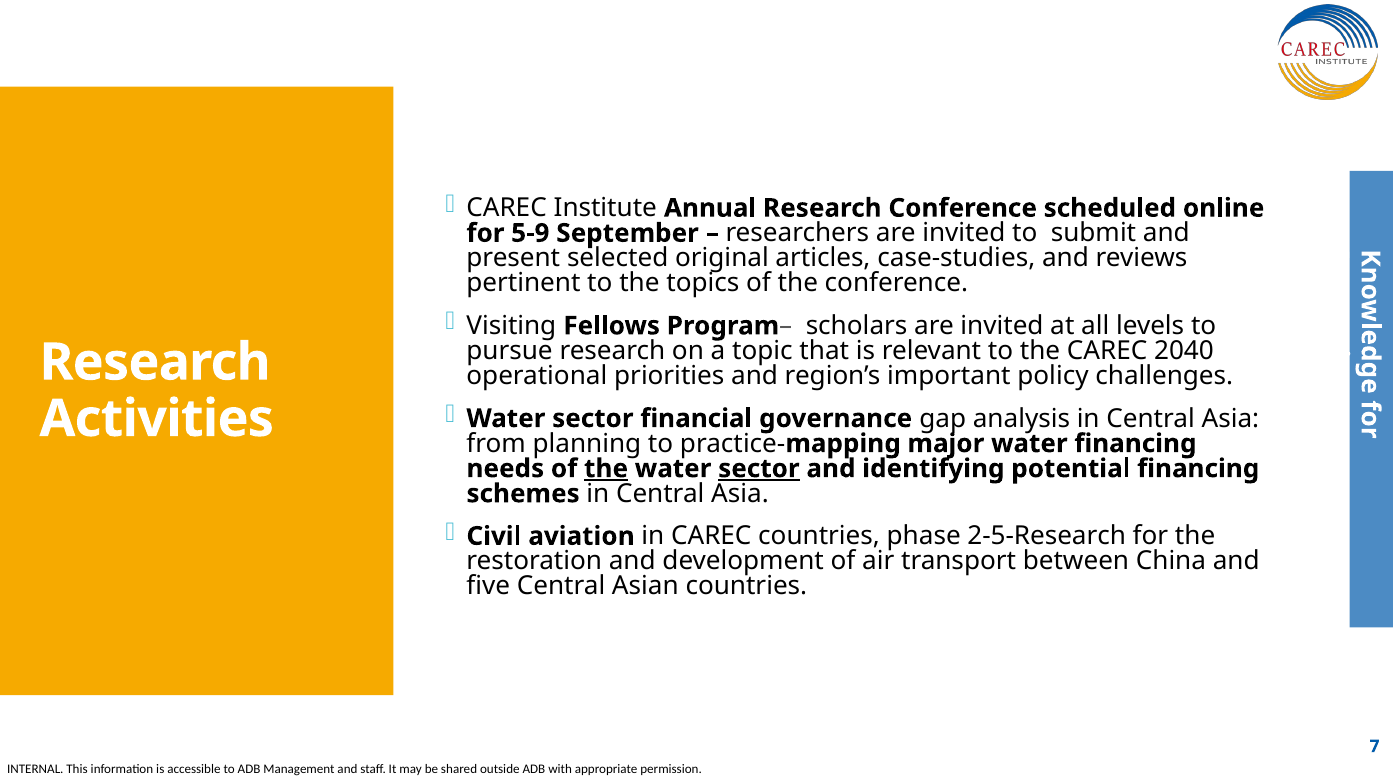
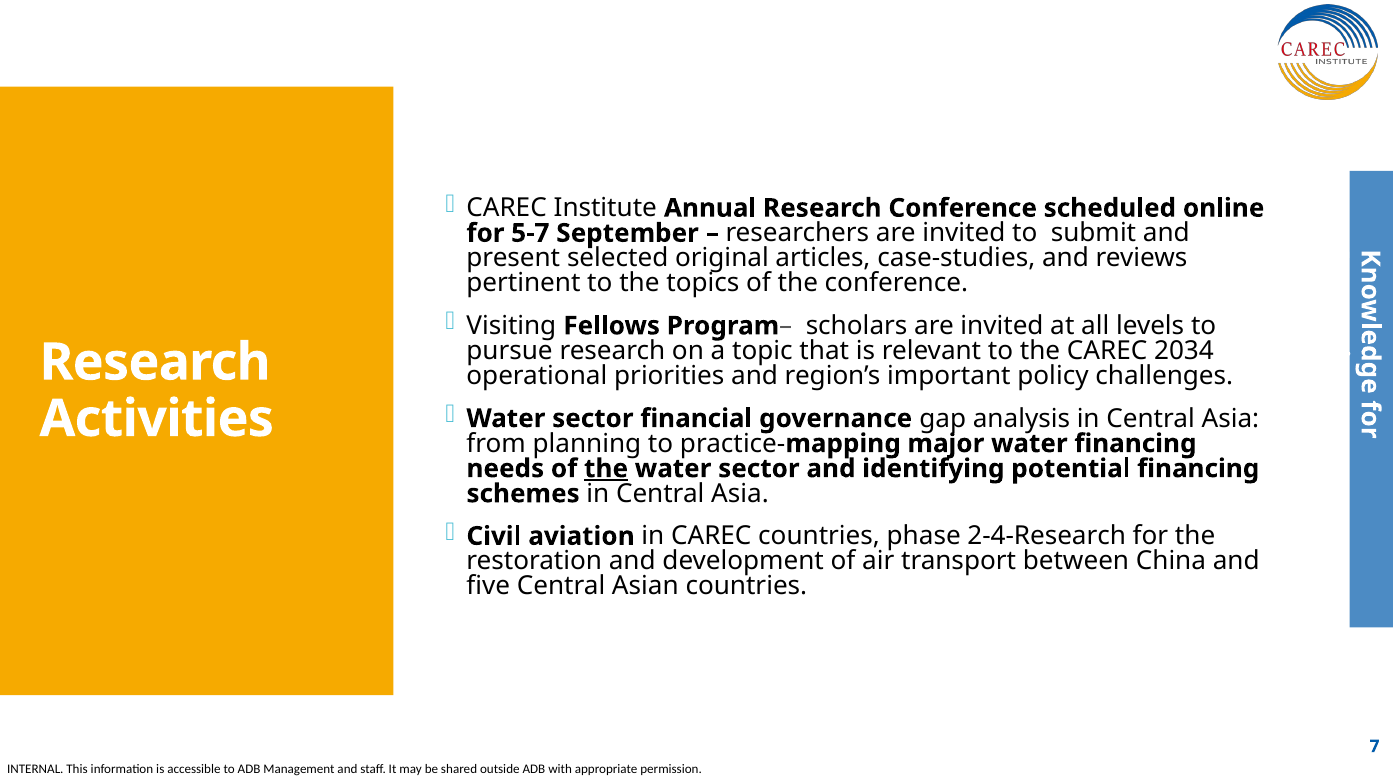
5-9: 5-9 -> 5-7
2040: 2040 -> 2034
sector at (759, 469) underline: present -> none
2-5-Research: 2-5-Research -> 2-4-Research
